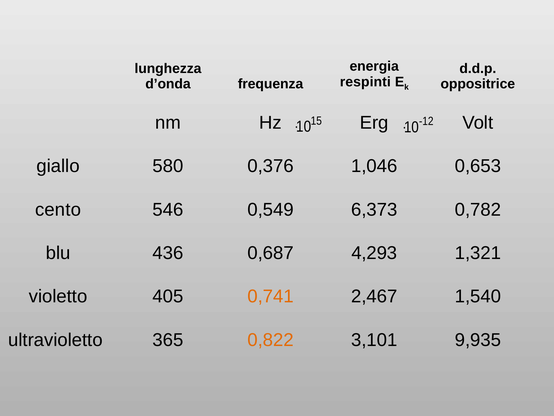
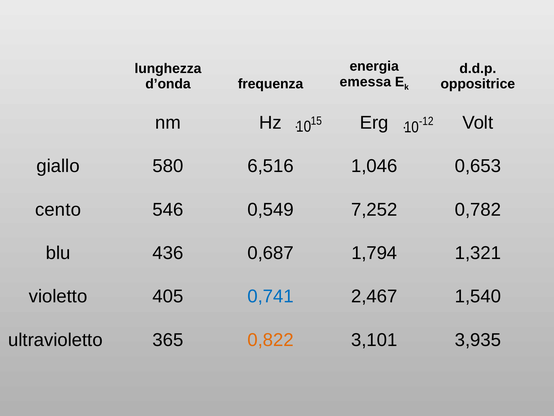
respinti: respinti -> emessa
0,376: 0,376 -> 6,516
6,373: 6,373 -> 7,252
4,293: 4,293 -> 1,794
0,741 colour: orange -> blue
9,935: 9,935 -> 3,935
